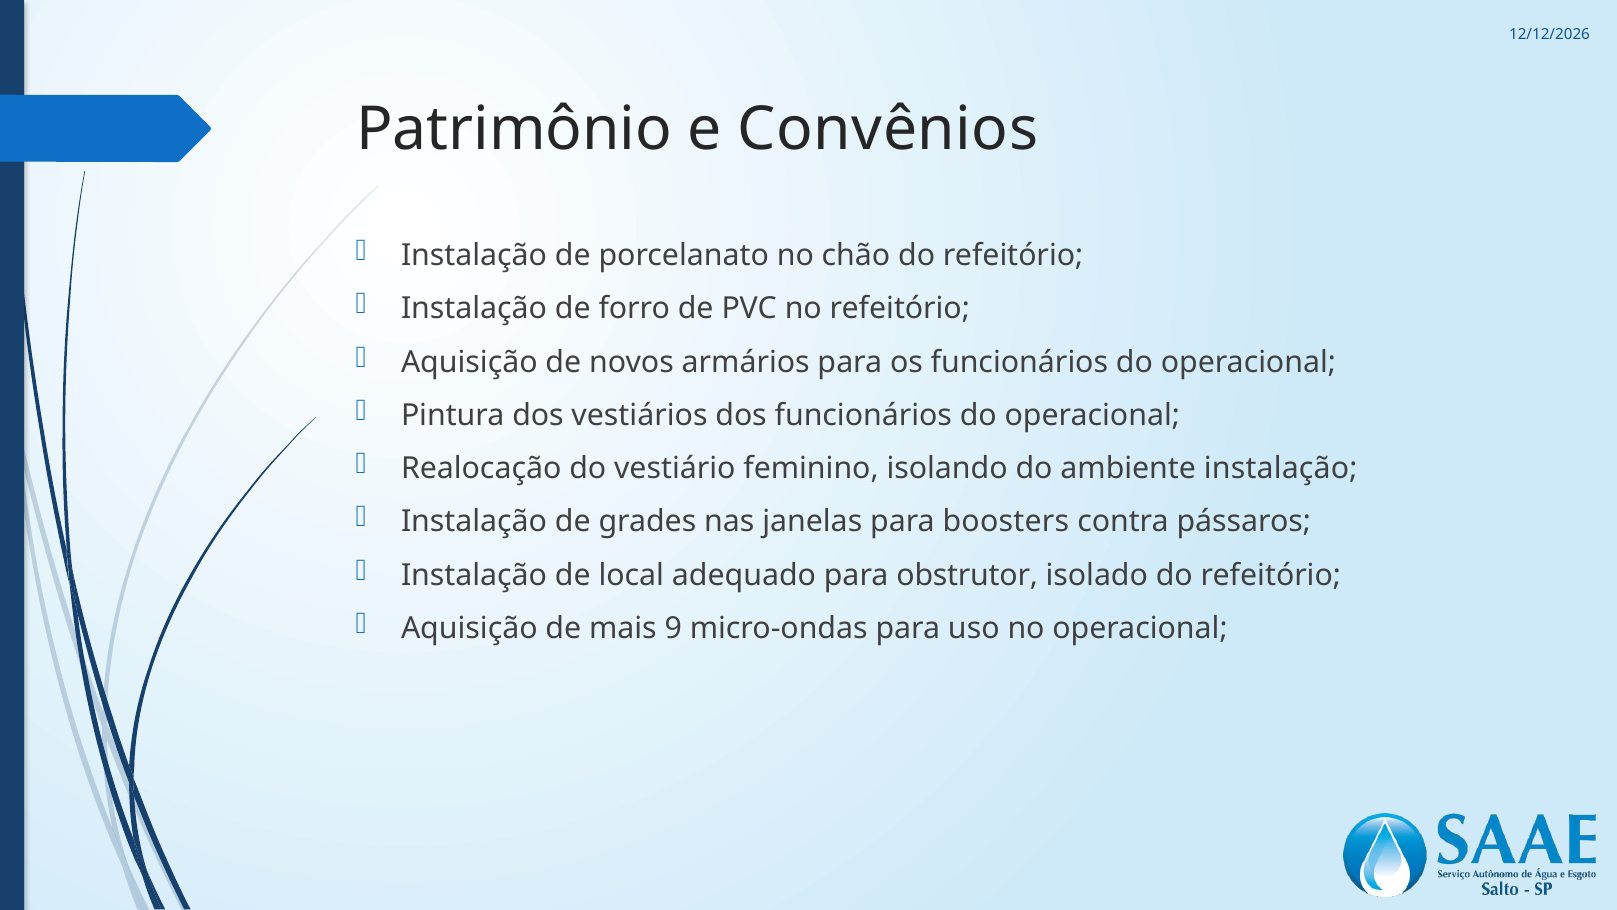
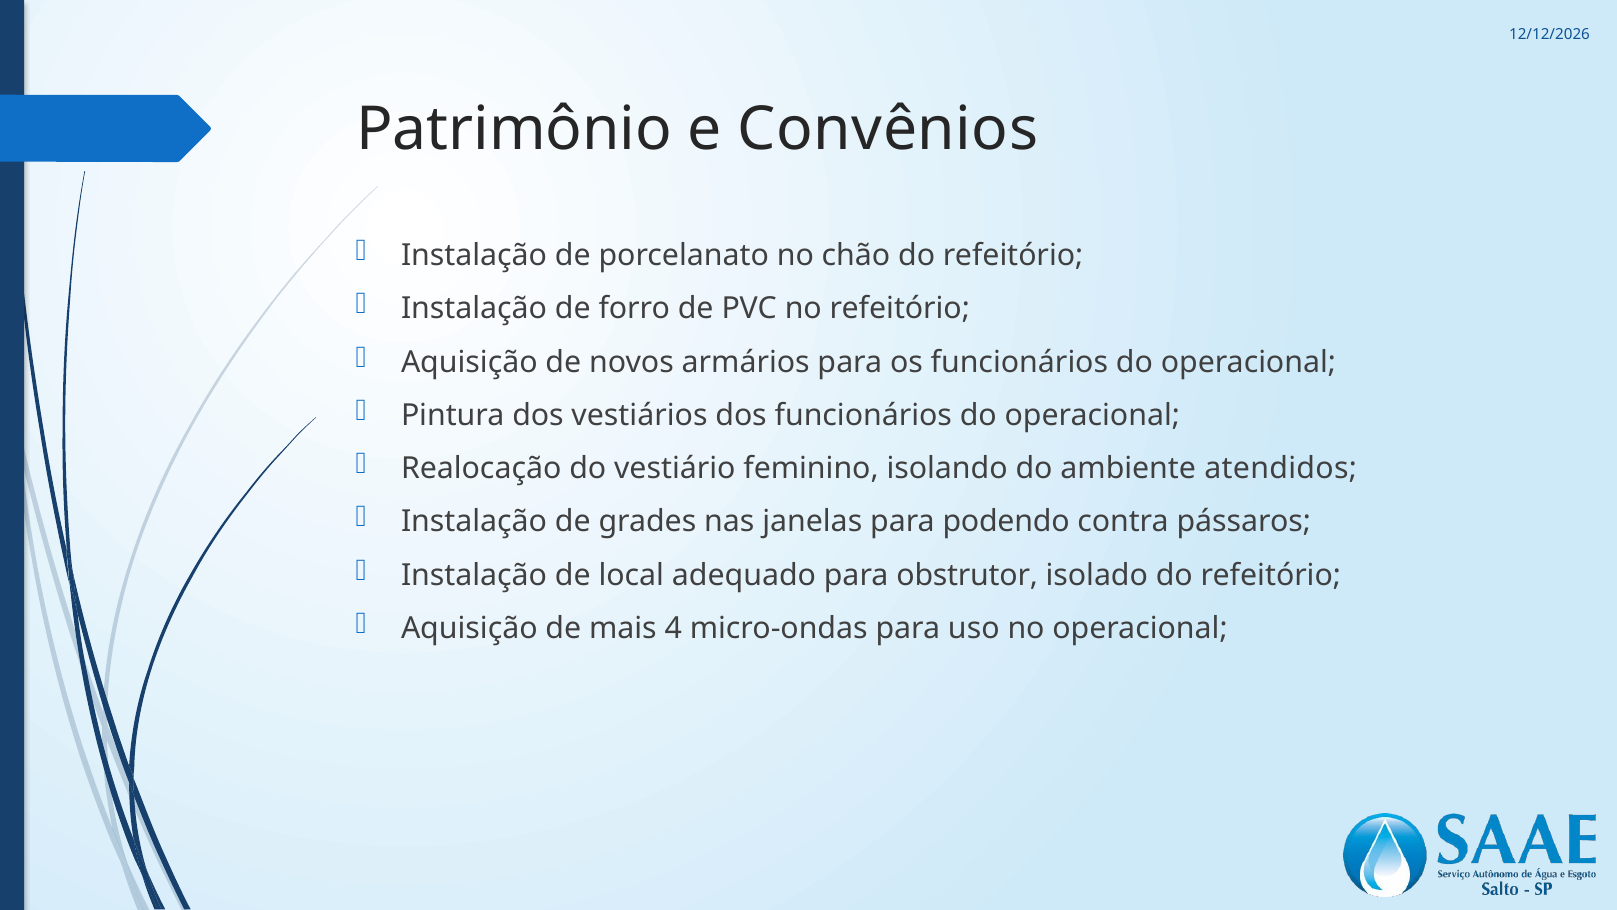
ambiente instalação: instalação -> atendidos
boosters: boosters -> podendo
9: 9 -> 4
